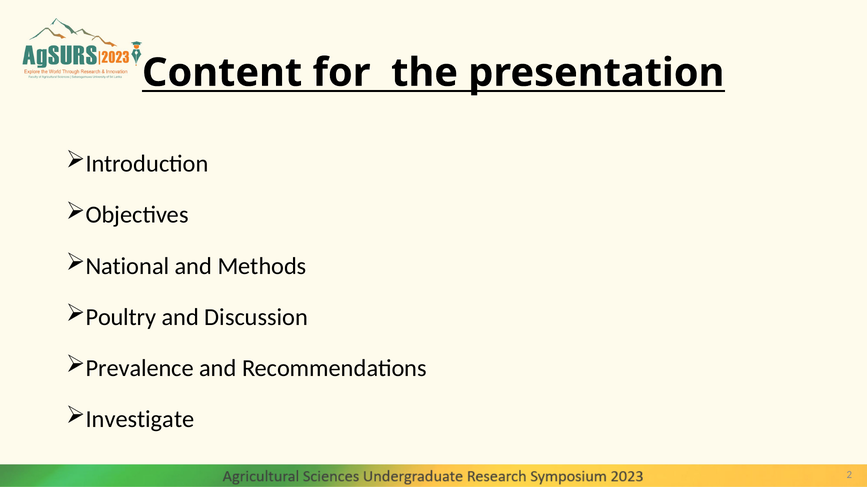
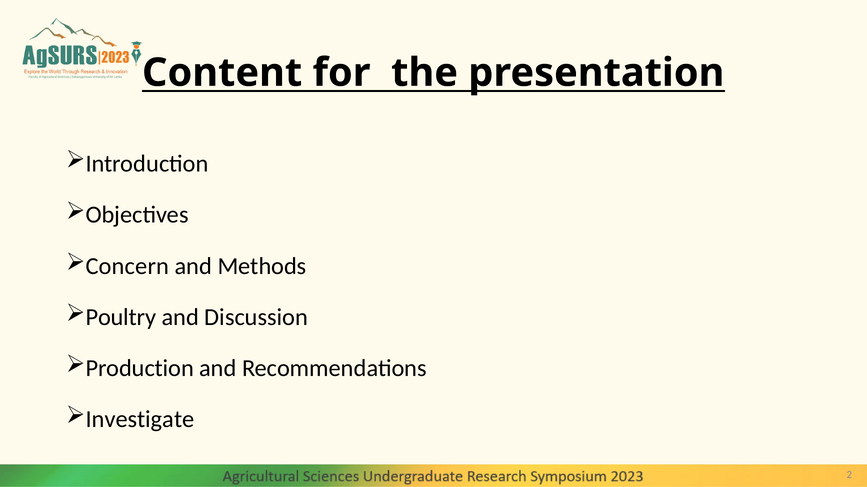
National: National -> Concern
Prevalence: Prevalence -> Production
